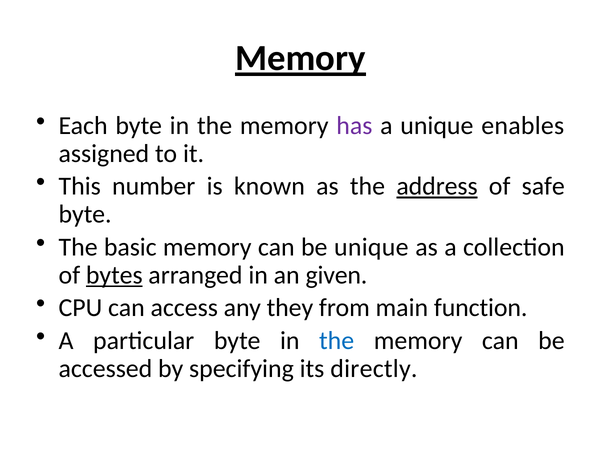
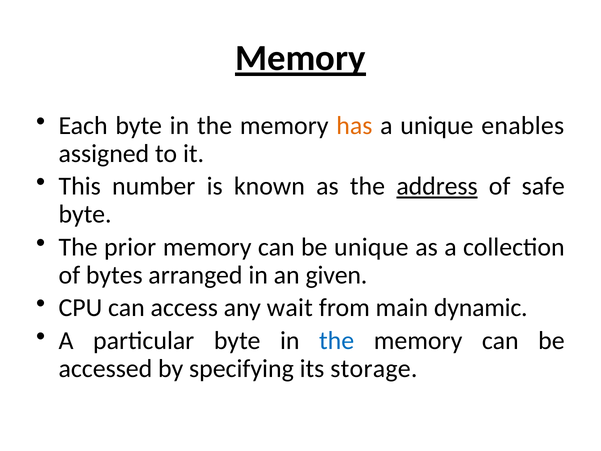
has colour: purple -> orange
basic: basic -> prior
bytes underline: present -> none
they: they -> wait
function: function -> dynamic
directly: directly -> storage
